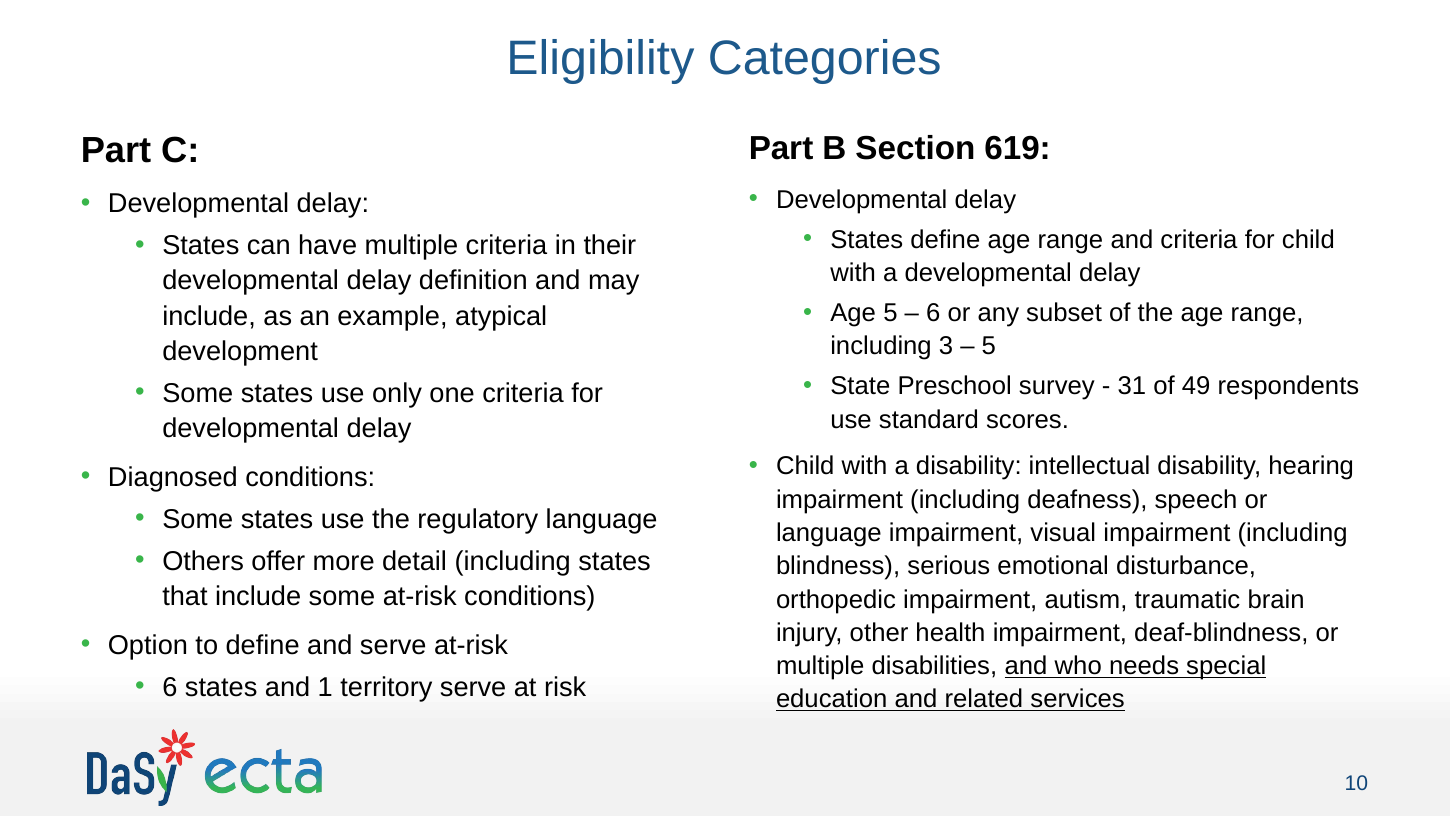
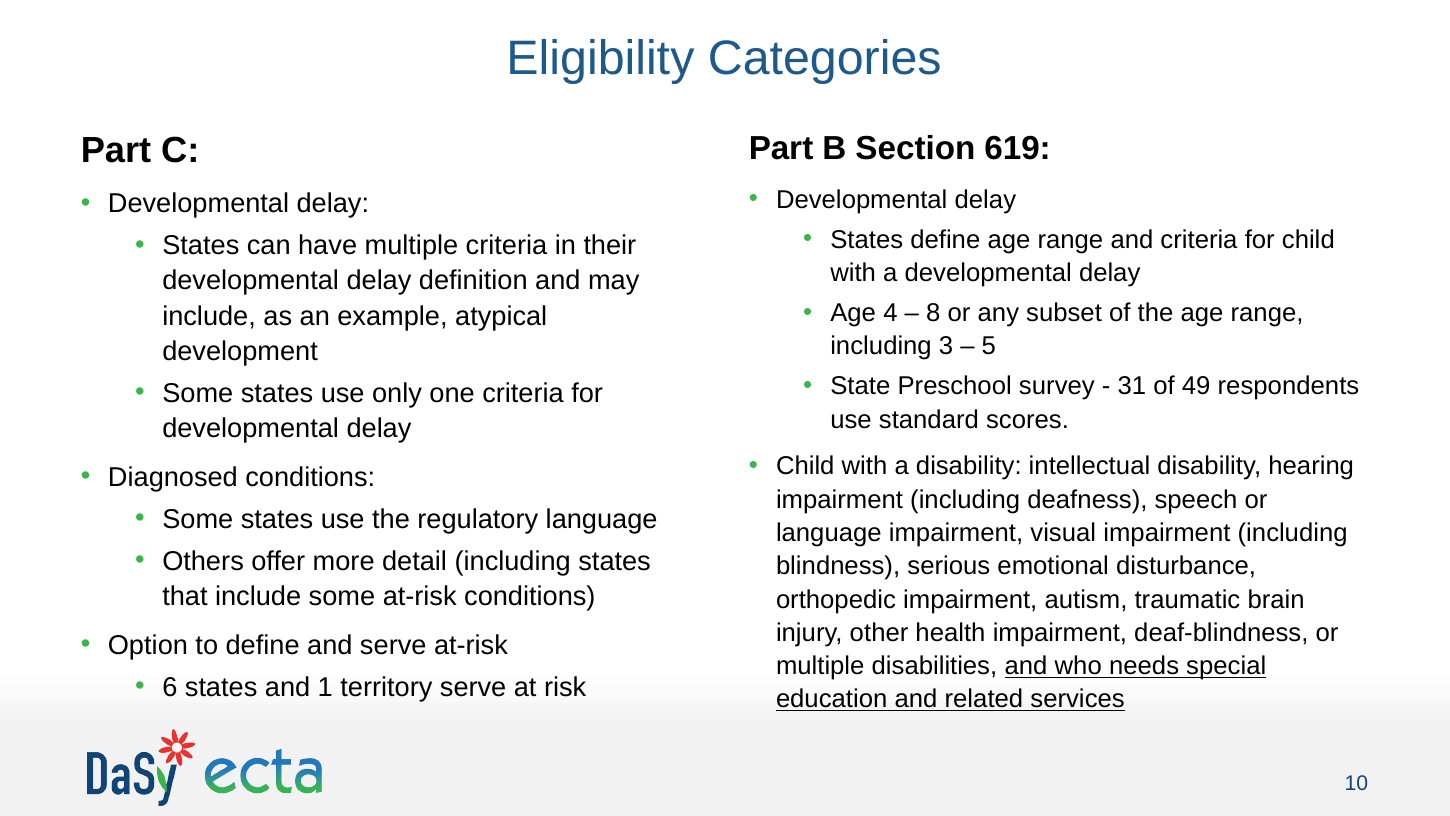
Age 5: 5 -> 4
6 at (933, 313): 6 -> 8
